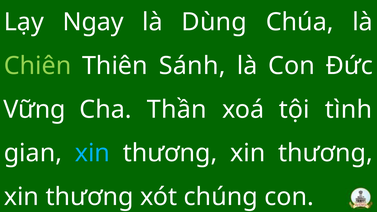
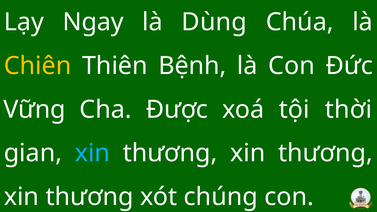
Chiên colour: light green -> yellow
Sánh: Sánh -> Bệnh
Thần: Thần -> Được
tình: tình -> thời
